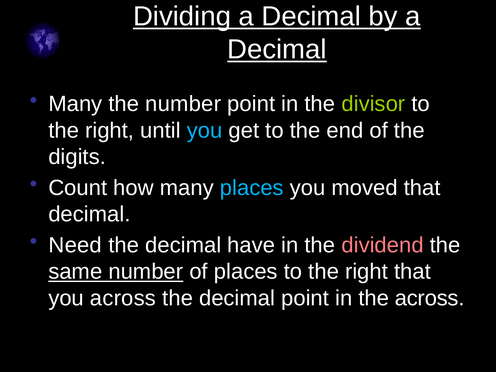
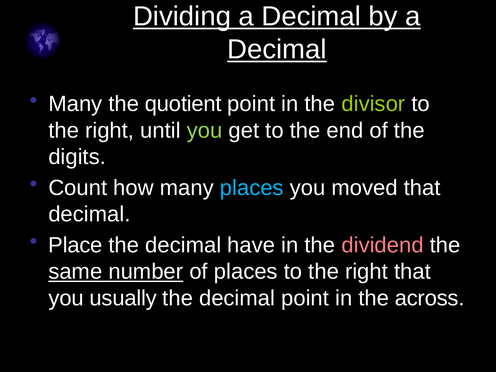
the number: number -> quotient
you at (205, 131) colour: light blue -> light green
Need: Need -> Place
you across: across -> usually
